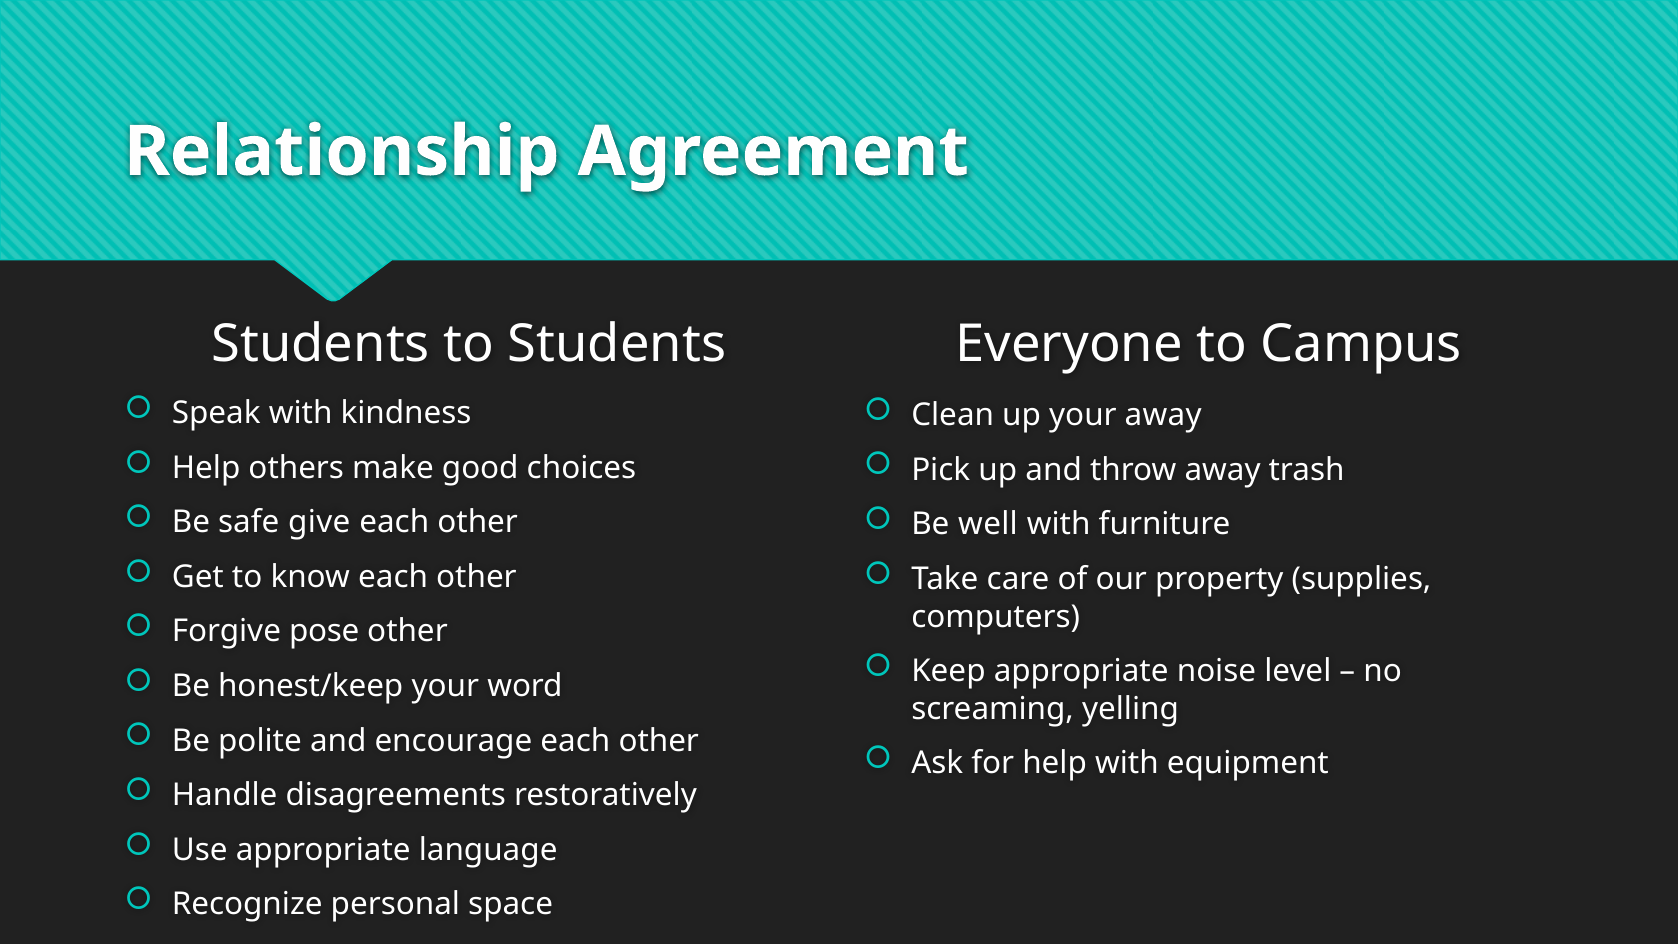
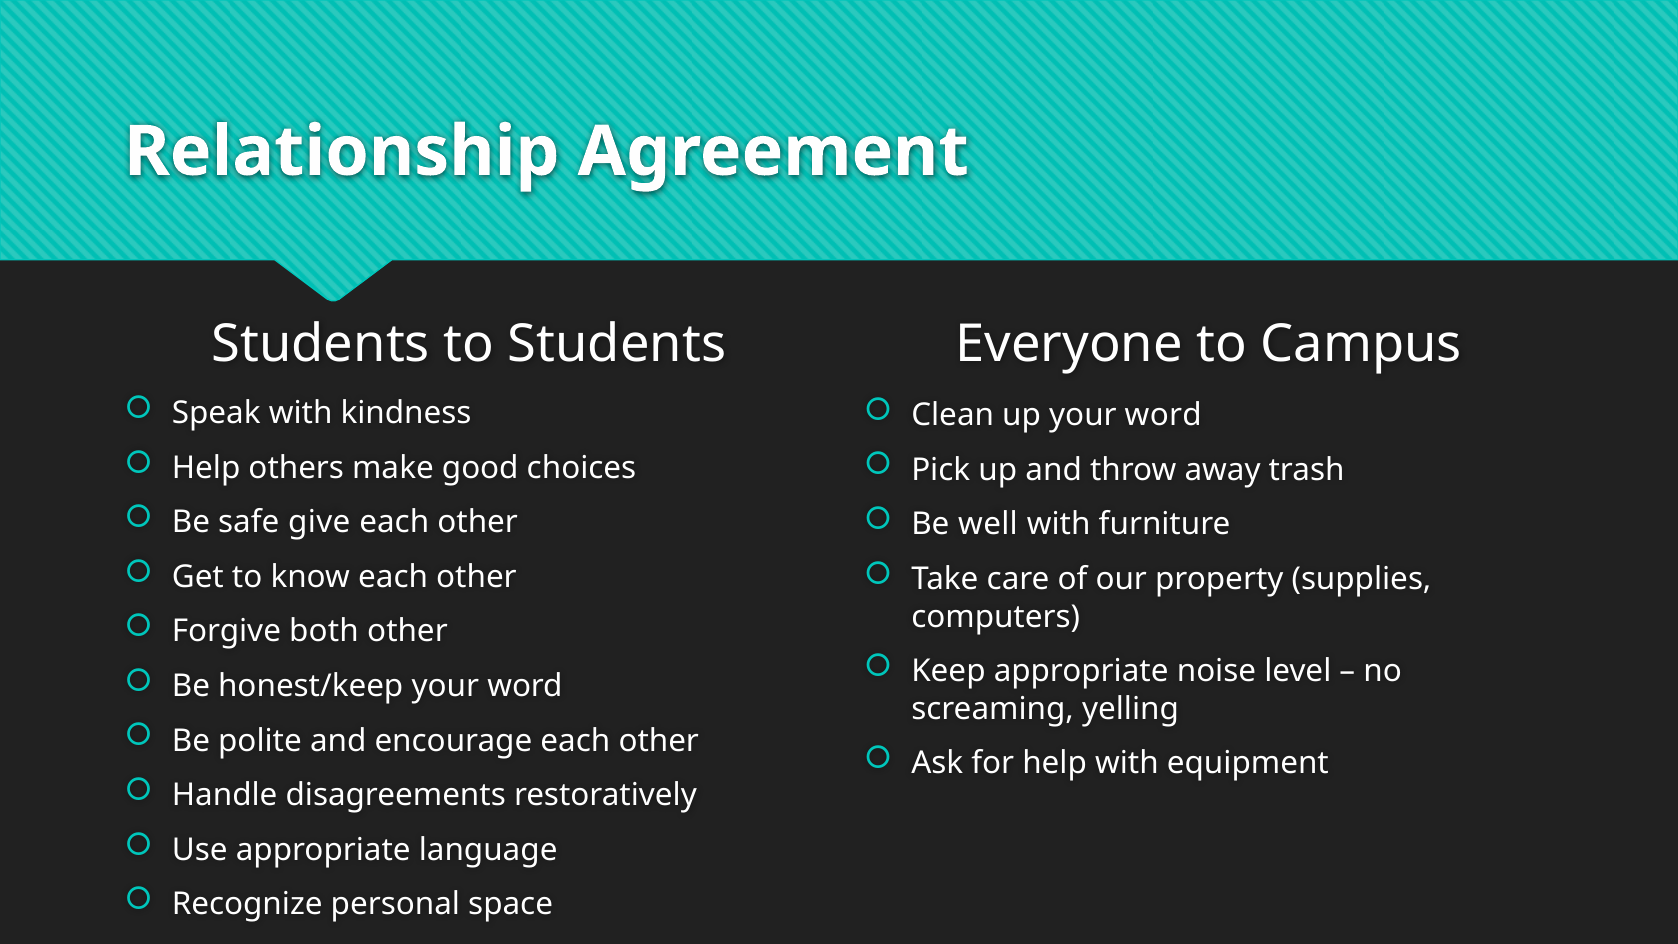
up your away: away -> word
pose: pose -> both
